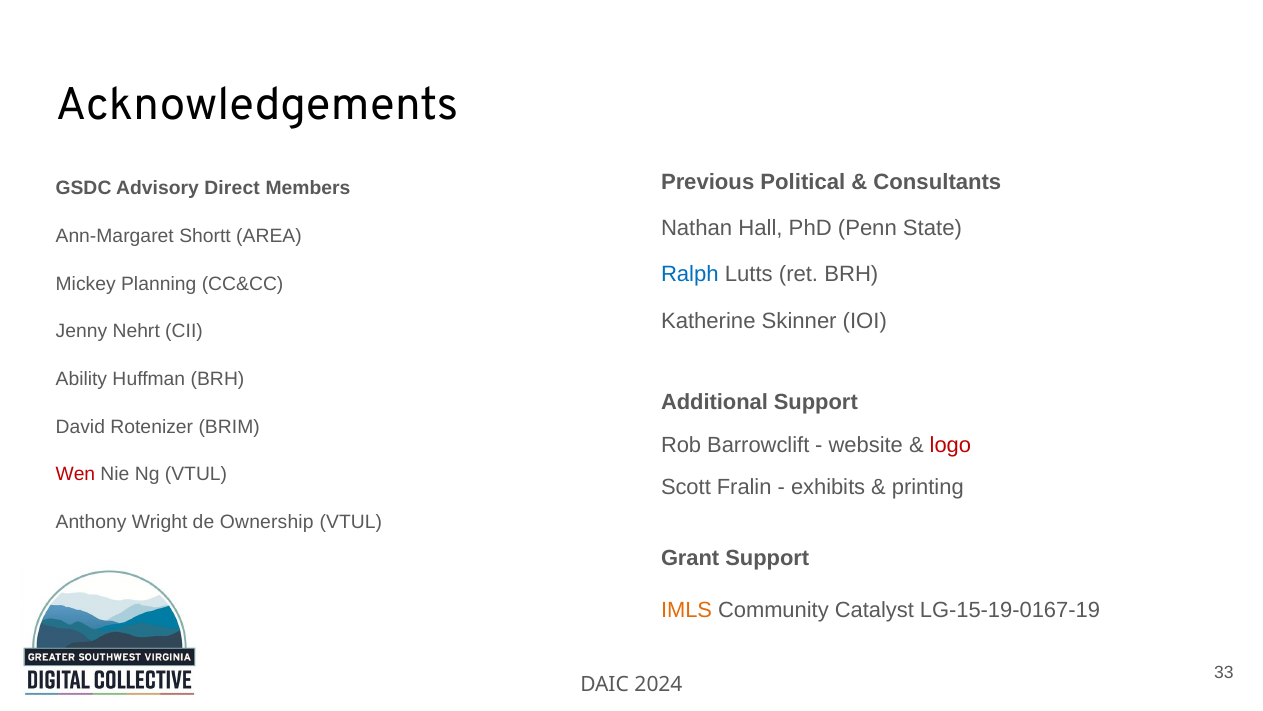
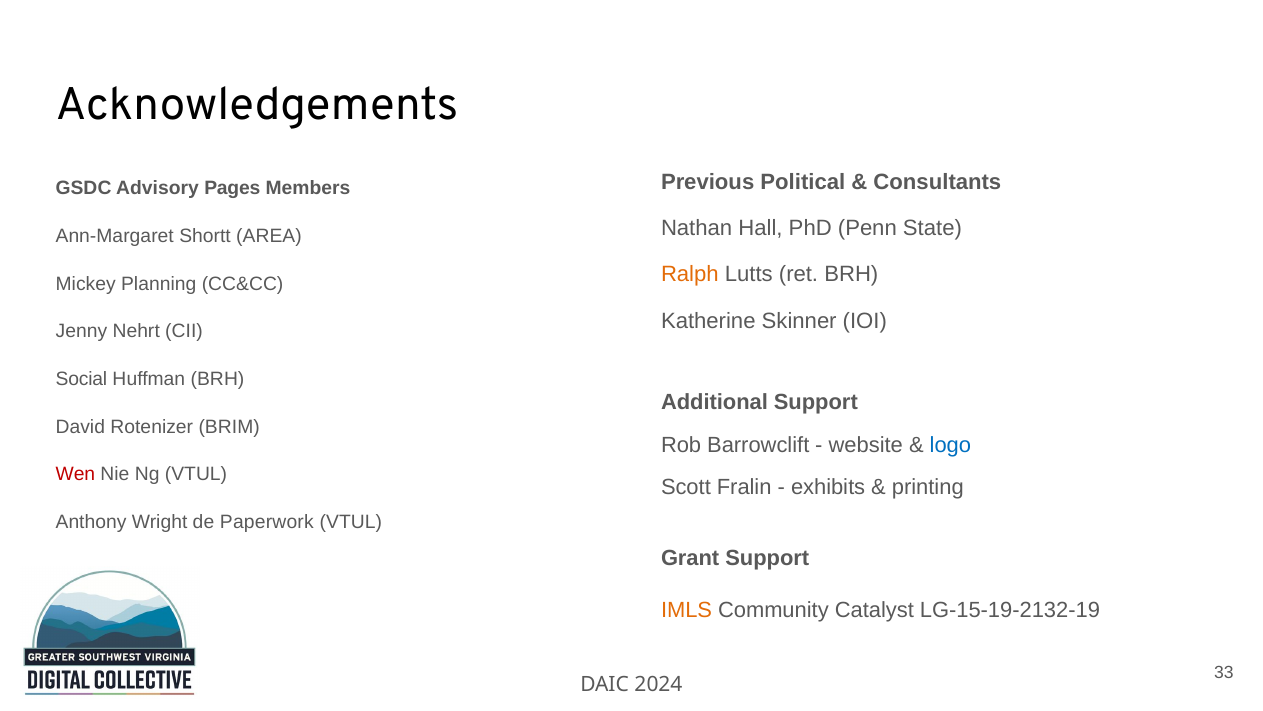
Direct: Direct -> Pages
Ralph colour: blue -> orange
Ability: Ability -> Social
logo colour: red -> blue
Ownership: Ownership -> Paperwork
LG-15-19-0167-19: LG-15-19-0167-19 -> LG-15-19-2132-19
